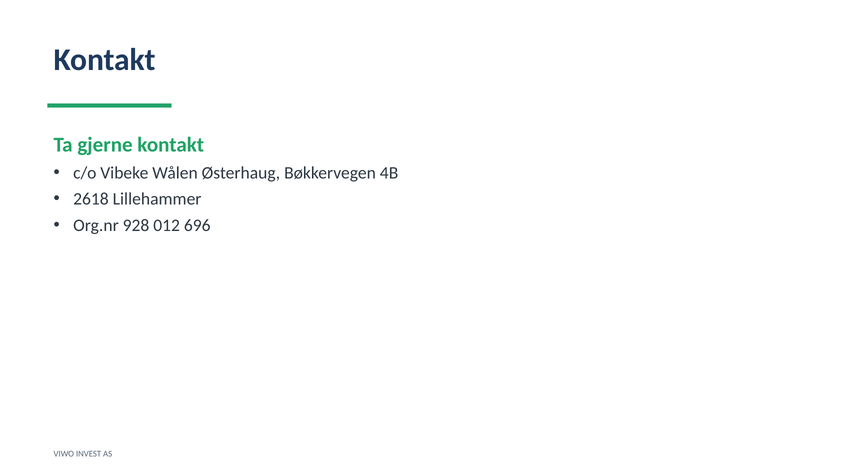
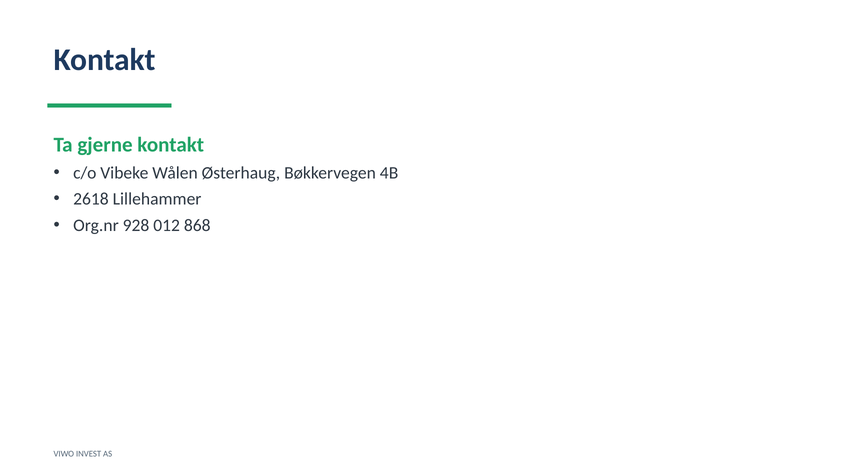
696: 696 -> 868
